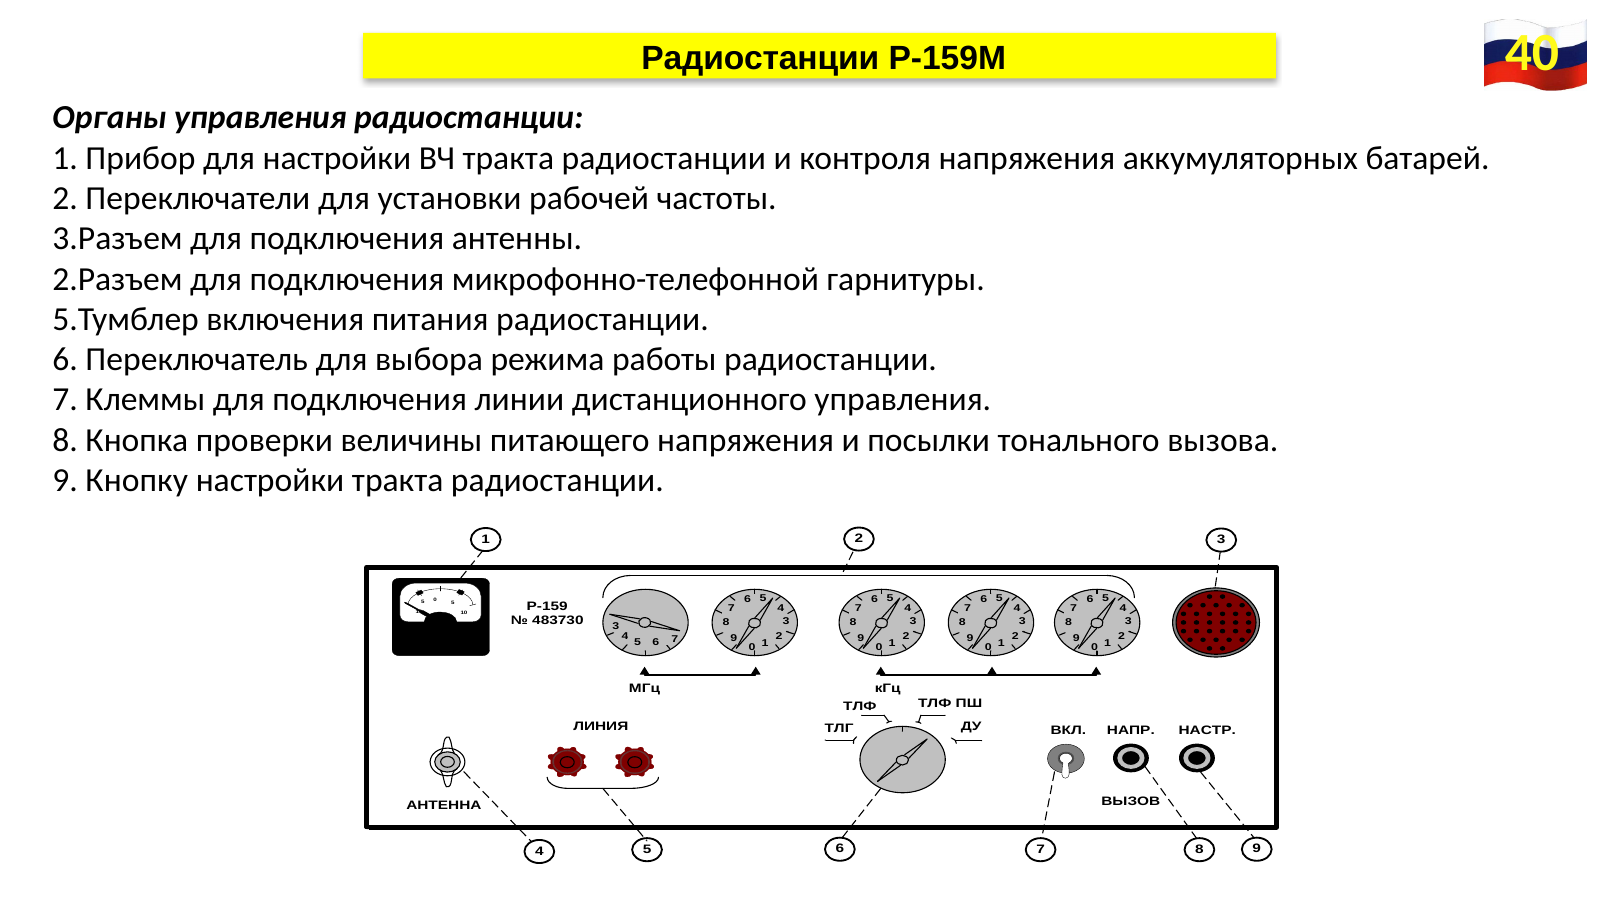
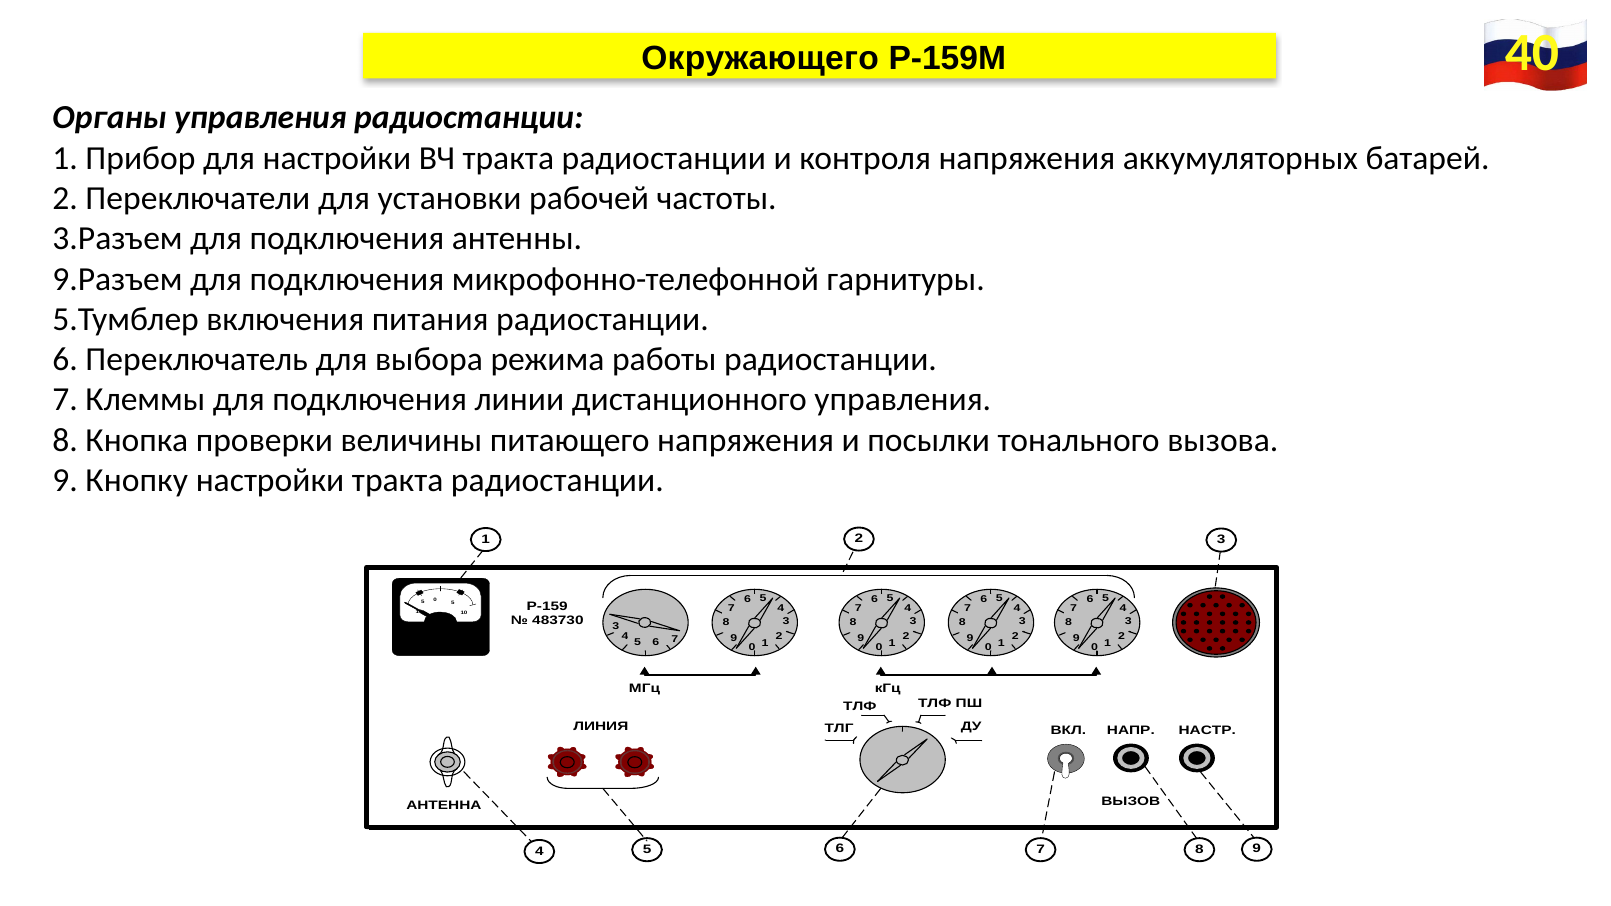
Радиостанции at (760, 58): Радиостанции -> Окружающего
2.Разъем: 2.Разъем -> 9.Разъем
